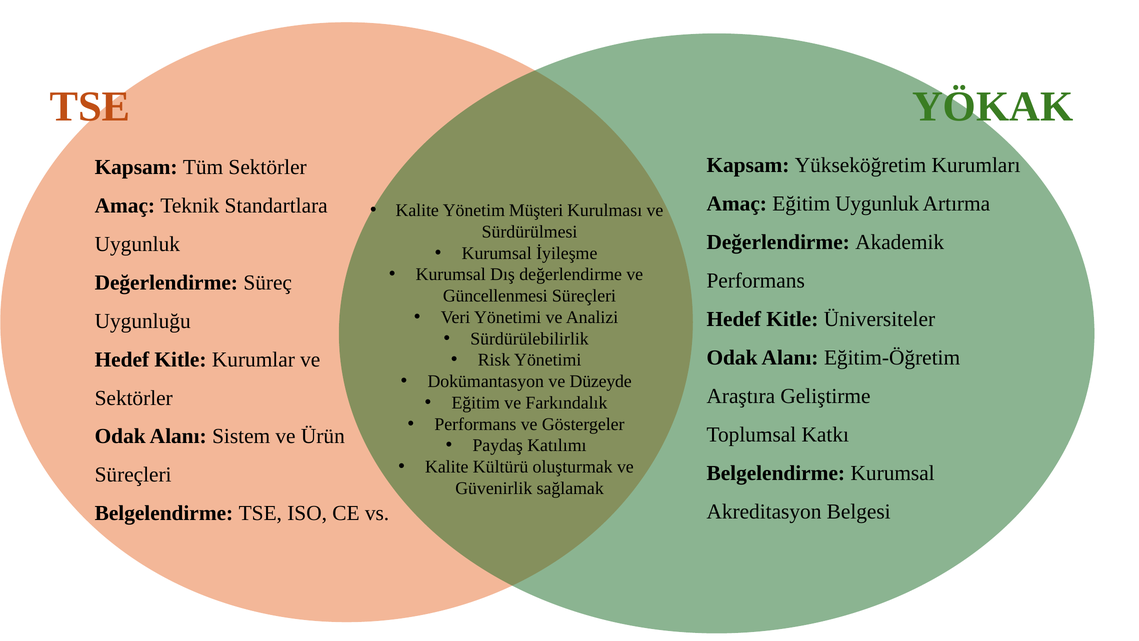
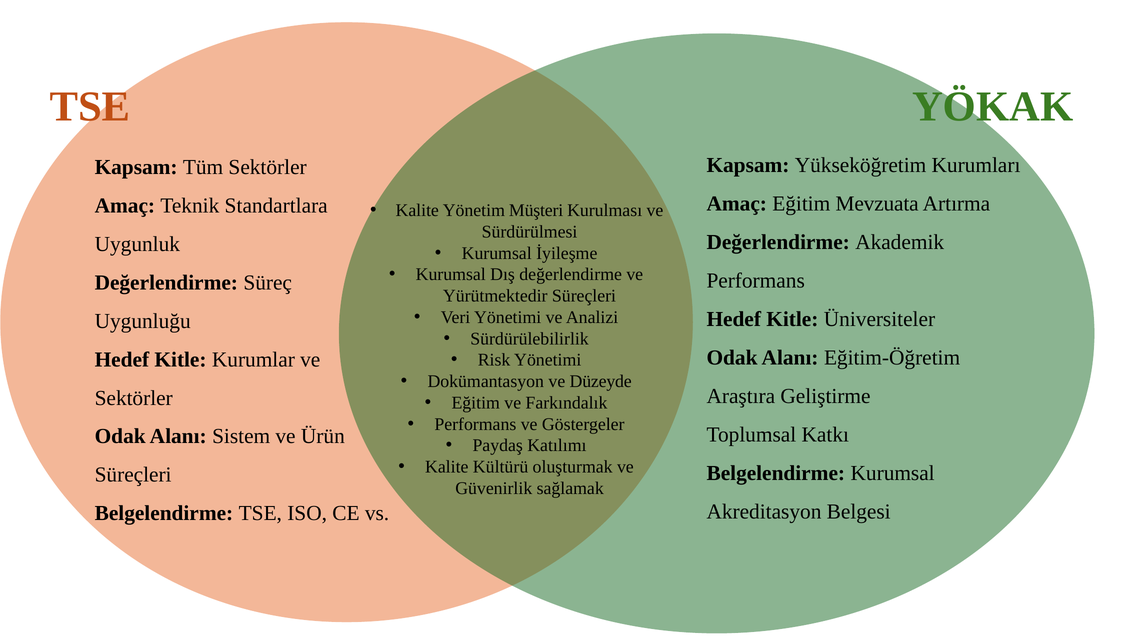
Eğitim Uygunluk: Uygunluk -> Mevzuata
Güncellenmesi: Güncellenmesi -> Yürütmektedir
